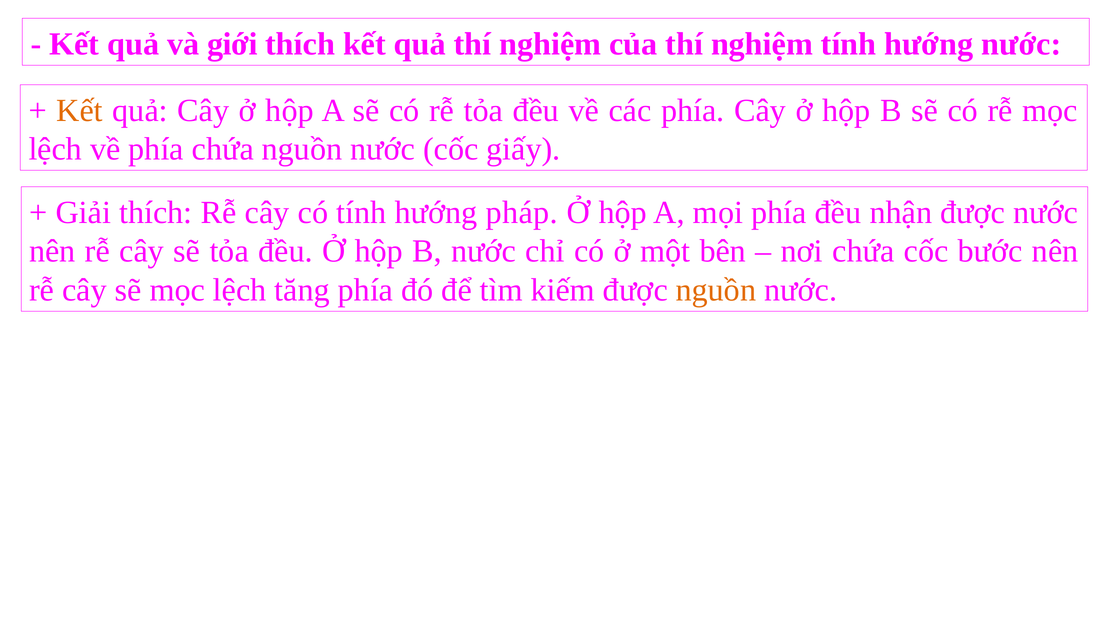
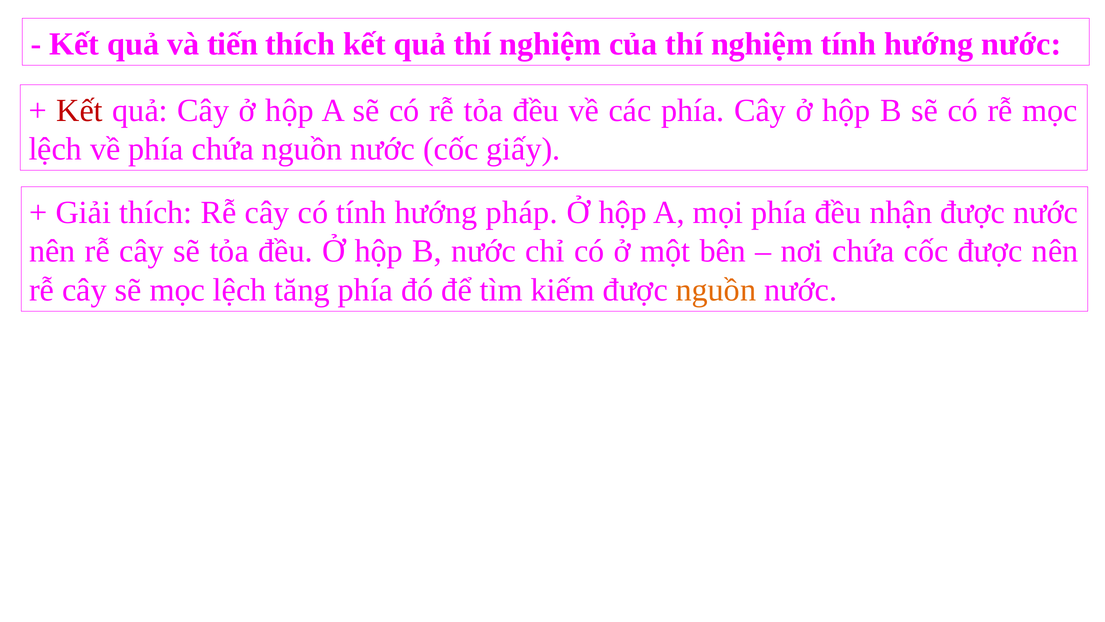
giới: giới -> tiến
Kết at (80, 110) colour: orange -> red
cốc bước: bước -> được
